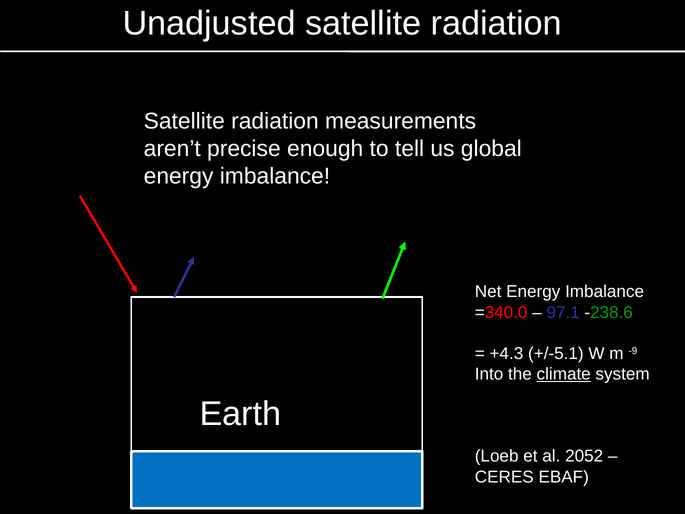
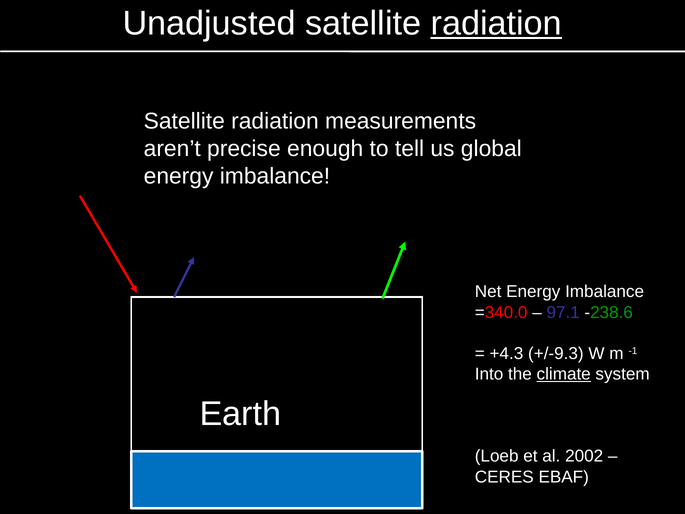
radiation at (496, 23) underline: none -> present
+/-5.1: +/-5.1 -> +/-9.3
-9: -9 -> -1
2052: 2052 -> 2002
